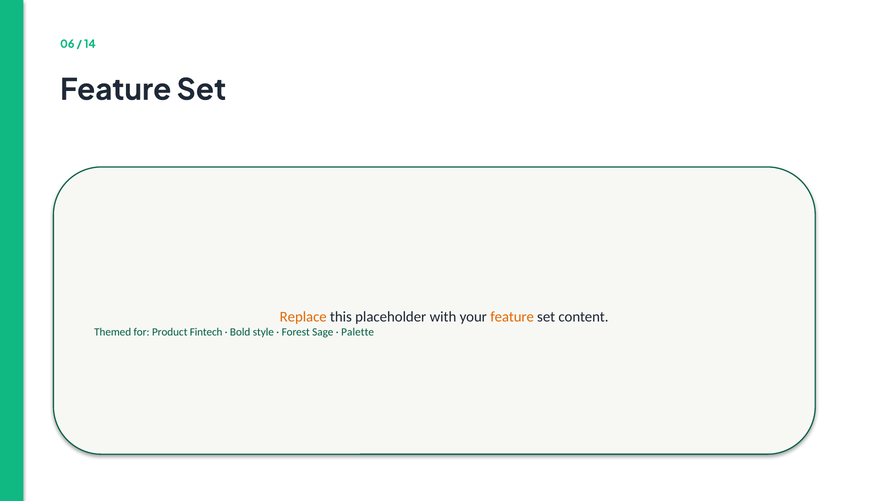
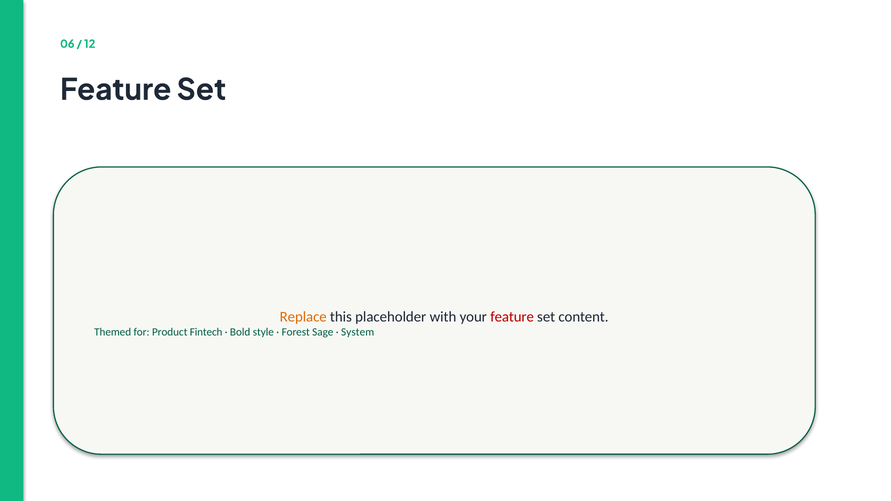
14: 14 -> 12
feature at (512, 317) colour: orange -> red
Palette: Palette -> System
